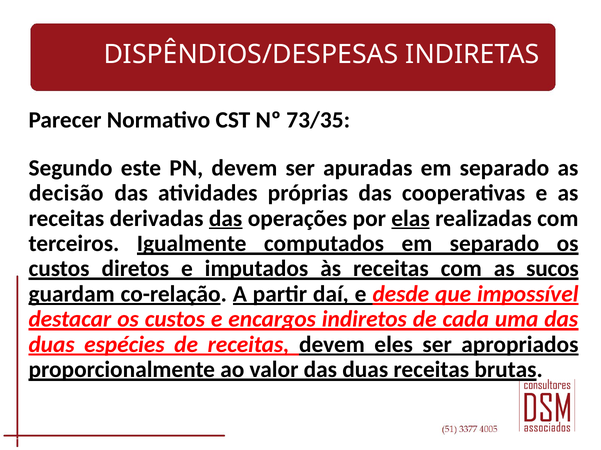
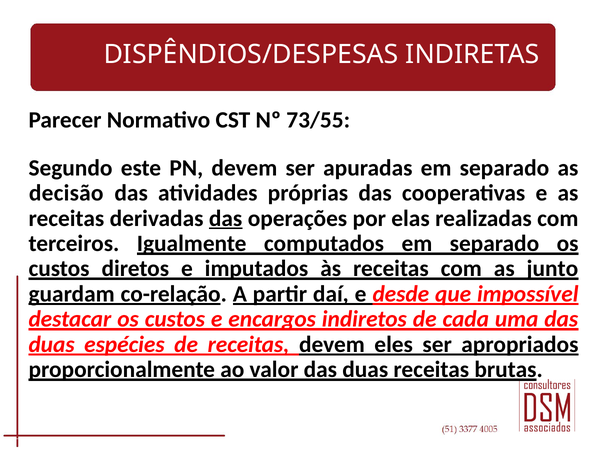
73/35: 73/35 -> 73/55
elas underline: present -> none
sucos: sucos -> junto
